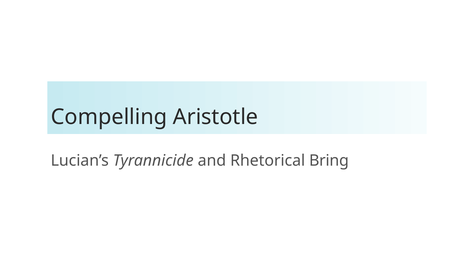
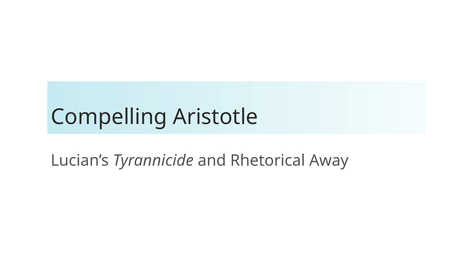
Bring: Bring -> Away
